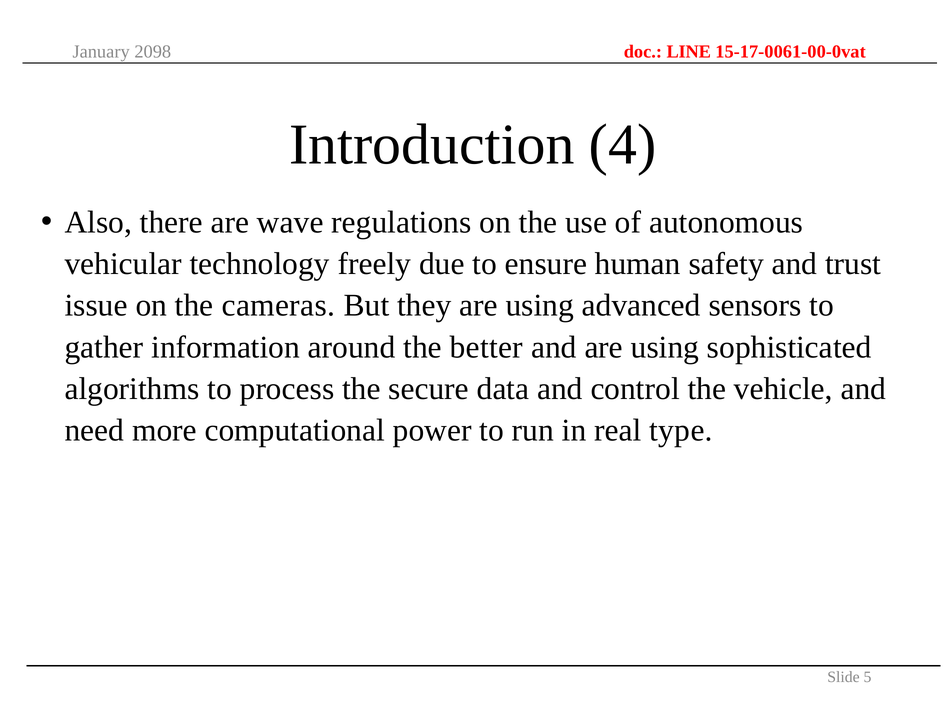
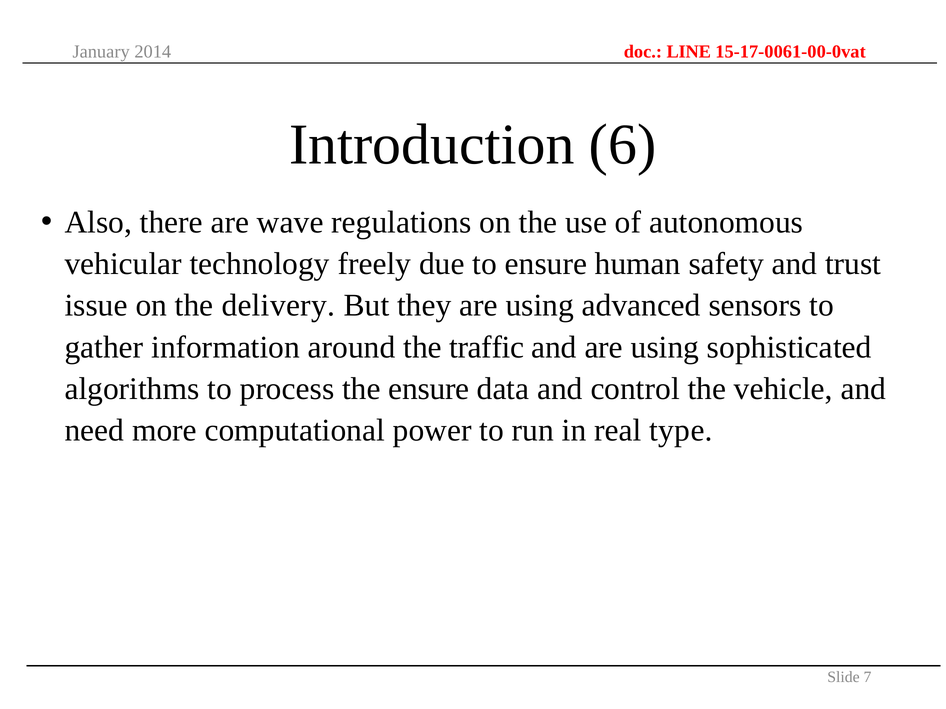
2098: 2098 -> 2014
4: 4 -> 6
cameras: cameras -> delivery
better: better -> traffic
the secure: secure -> ensure
5: 5 -> 7
